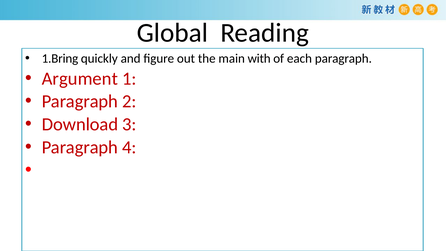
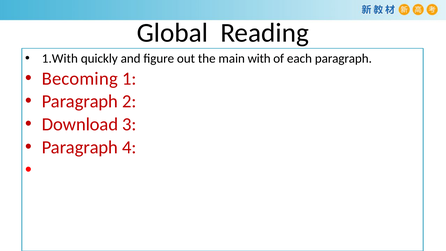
1.Bring: 1.Bring -> 1.With
Argument: Argument -> Becoming
